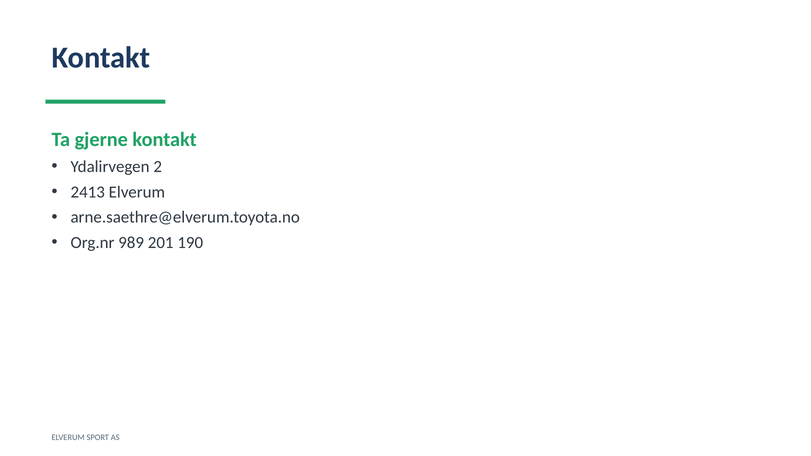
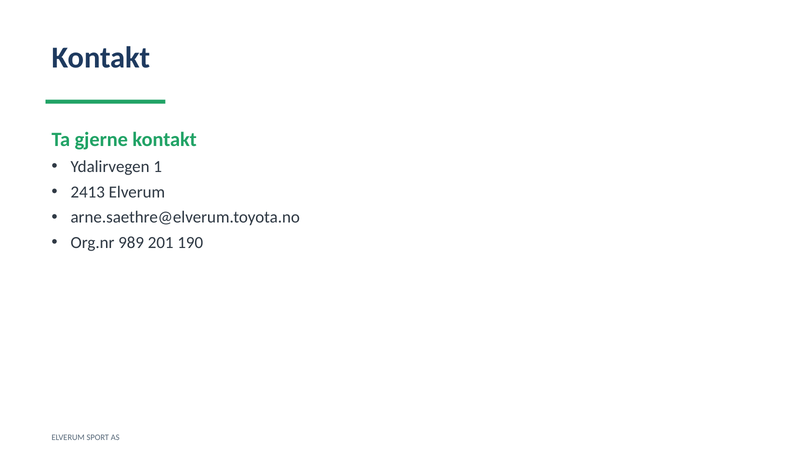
2: 2 -> 1
